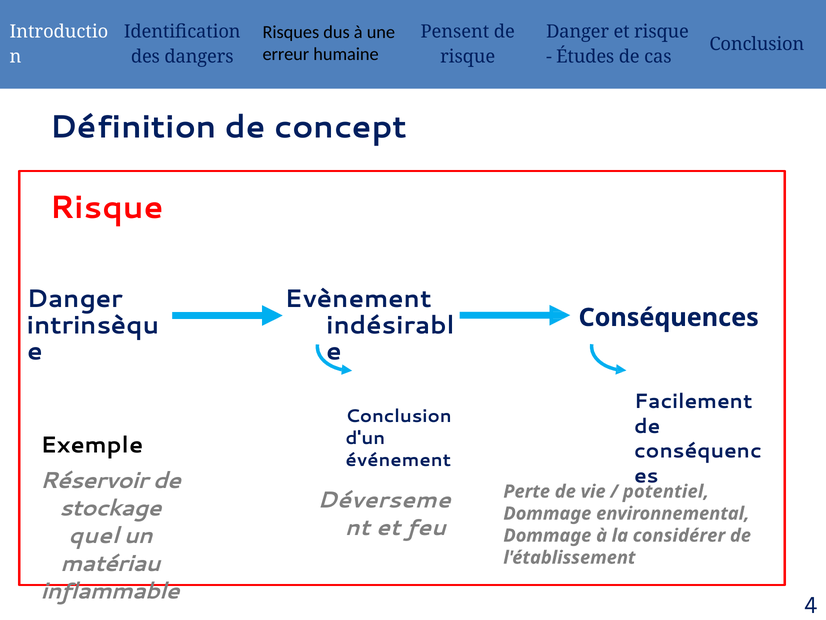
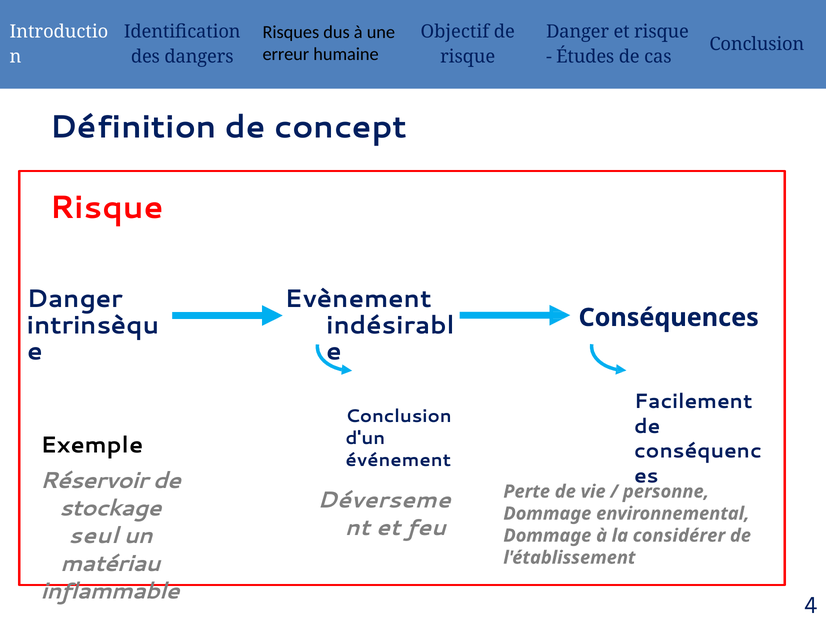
Pensent: Pensent -> Objectif
potentiel: potentiel -> personne
quel: quel -> seul
